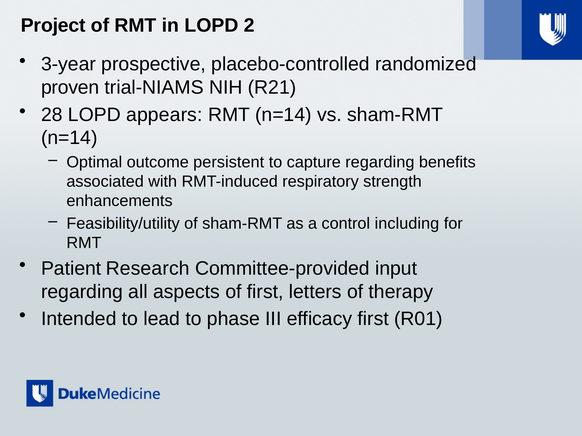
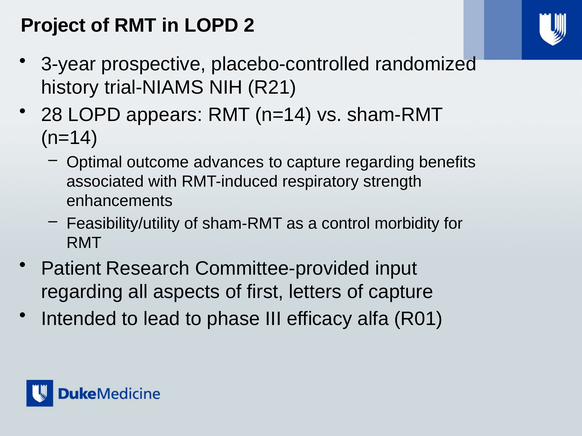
proven: proven -> history
persistent: persistent -> advances
including: including -> morbidity
of therapy: therapy -> capture
efficacy first: first -> alfa
